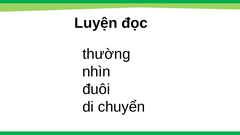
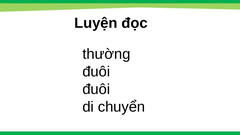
nhìn at (96, 72): nhìn -> đuôi
